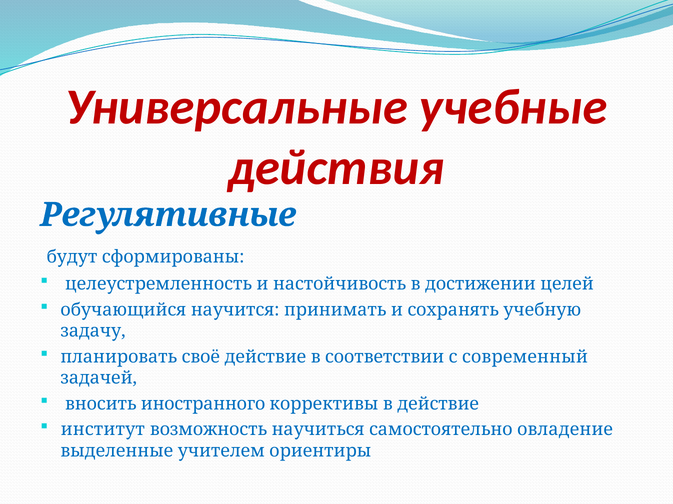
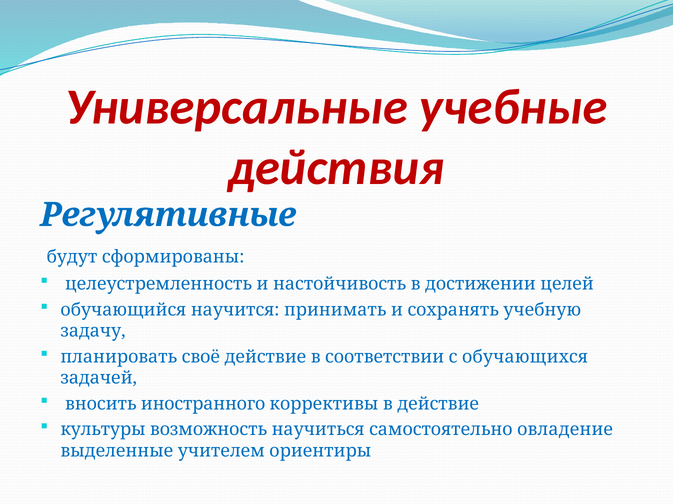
современный: современный -> обучающихся
институт: институт -> культуры
